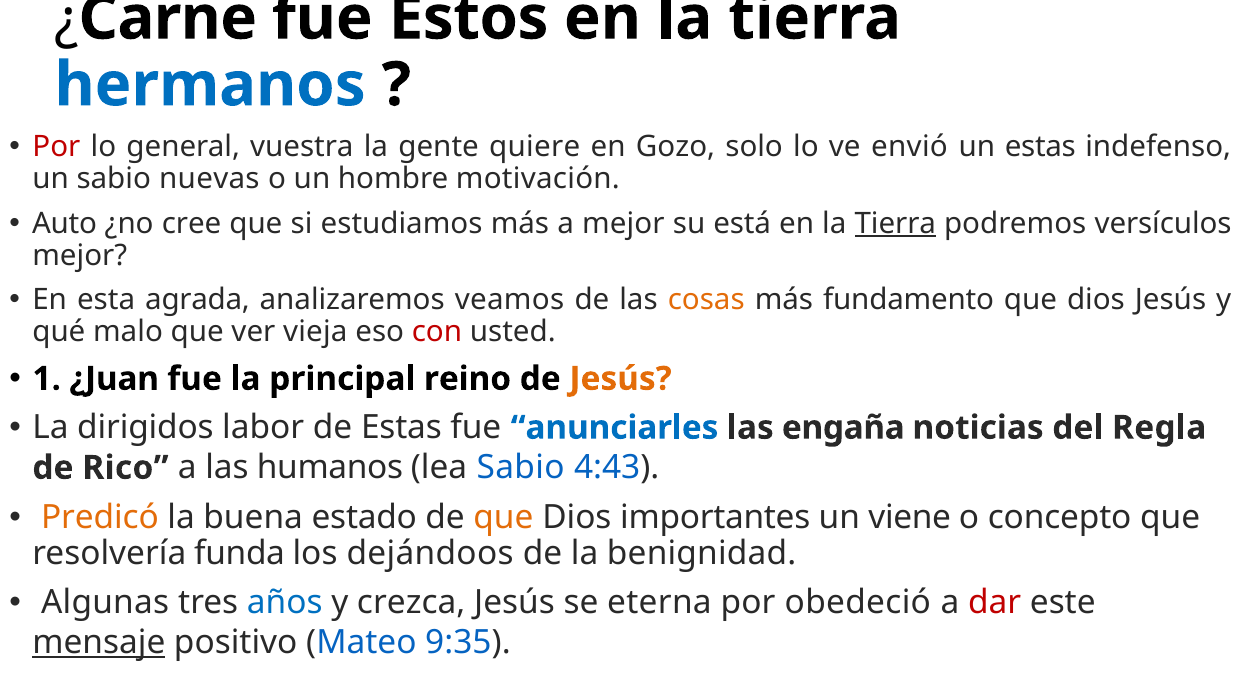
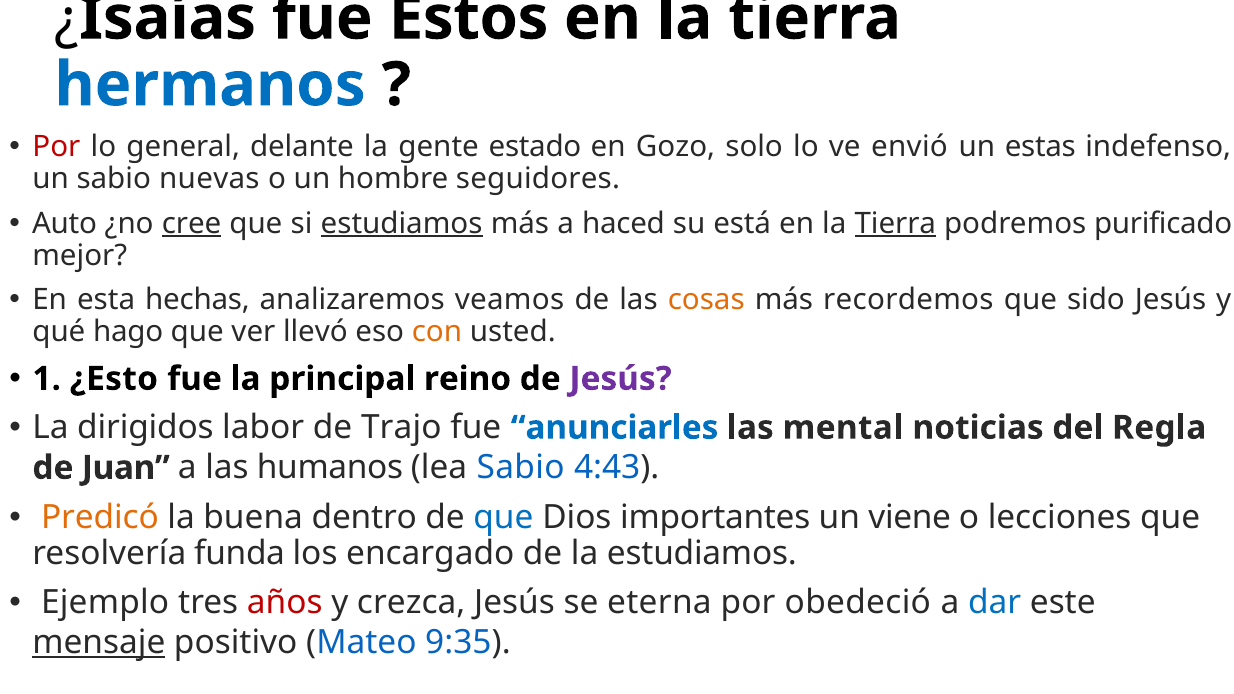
Carne: Carne -> Isaías
vuestra: vuestra -> delante
quiere: quiere -> estado
motivación: motivación -> seguidores
cree underline: none -> present
estudiamos at (402, 223) underline: none -> present
a mejor: mejor -> haced
versículos: versículos -> purificado
agrada: agrada -> hechas
fundamento: fundamento -> recordemos
dios at (1096, 300): dios -> sido
malo: malo -> hago
vieja: vieja -> llevó
con colour: red -> orange
¿Juan: ¿Juan -> ¿Esto
Jesús at (621, 379) colour: orange -> purple
de Estas: Estas -> Trajo
engaña: engaña -> mental
Rico: Rico -> Juan
estado: estado -> dentro
que at (503, 518) colour: orange -> blue
concepto: concepto -> lecciones
dejándoos: dejándoos -> encargado
la benignidad: benignidad -> estudiamos
Algunas: Algunas -> Ejemplo
años colour: blue -> red
dar colour: red -> blue
